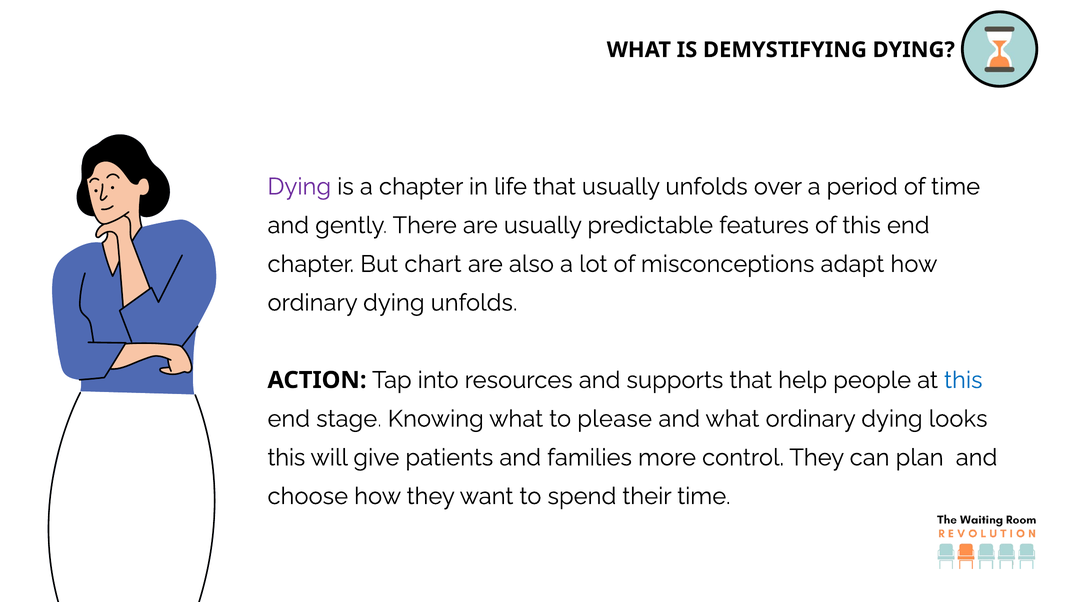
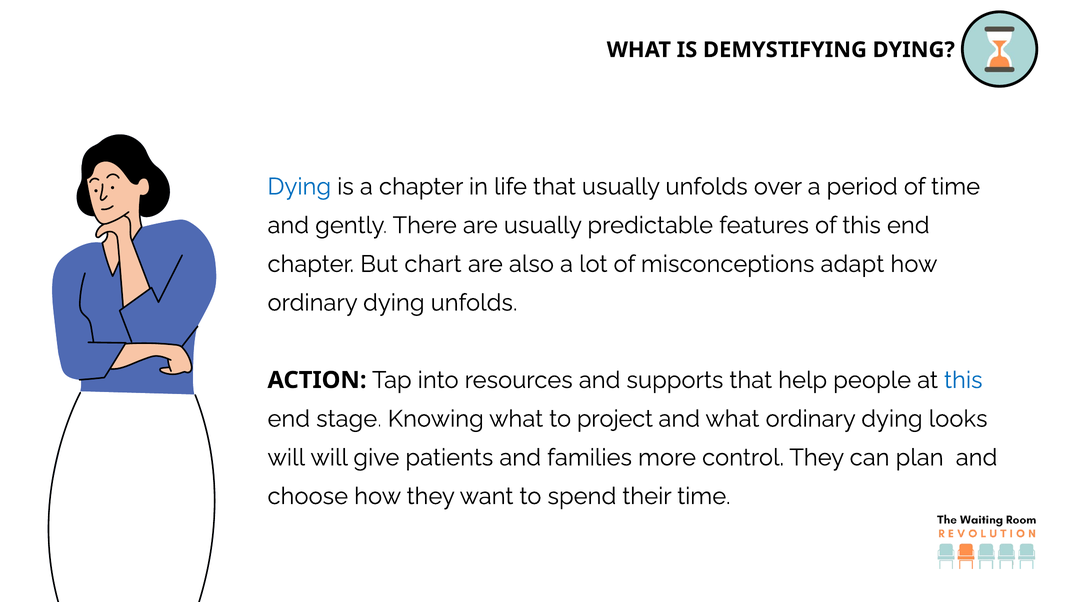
Dying at (299, 187) colour: purple -> blue
please: please -> project
this at (286, 457): this -> will
